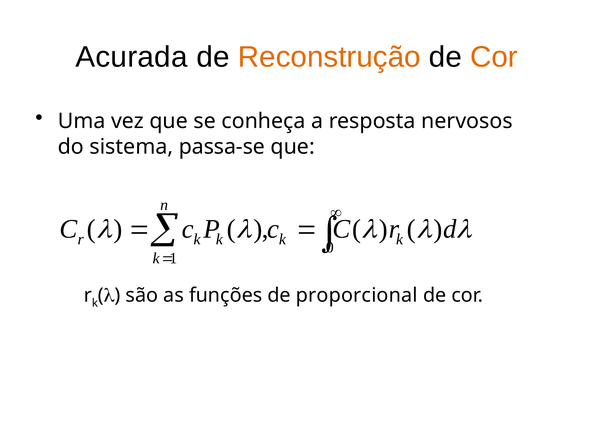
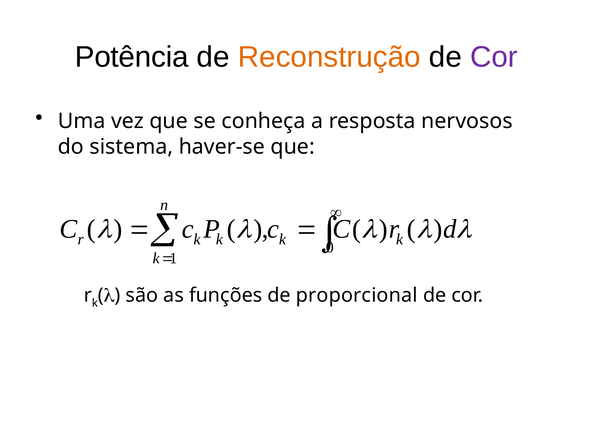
Acurada: Acurada -> Potência
Cor at (494, 57) colour: orange -> purple
passa-se: passa-se -> haver-se
